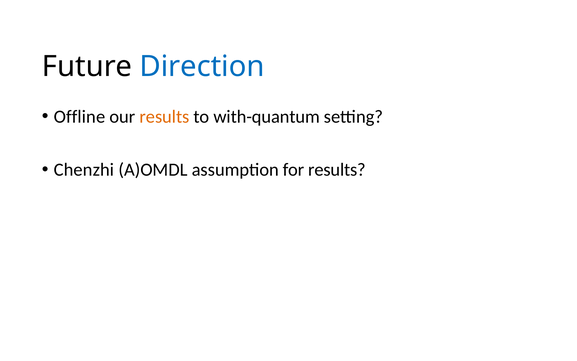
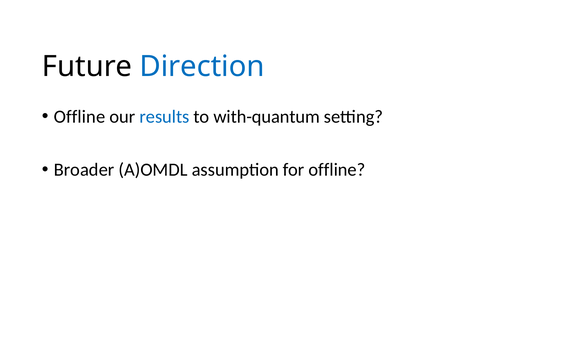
results at (165, 116) colour: orange -> blue
Chenzhi: Chenzhi -> Broader
for results: results -> offline
